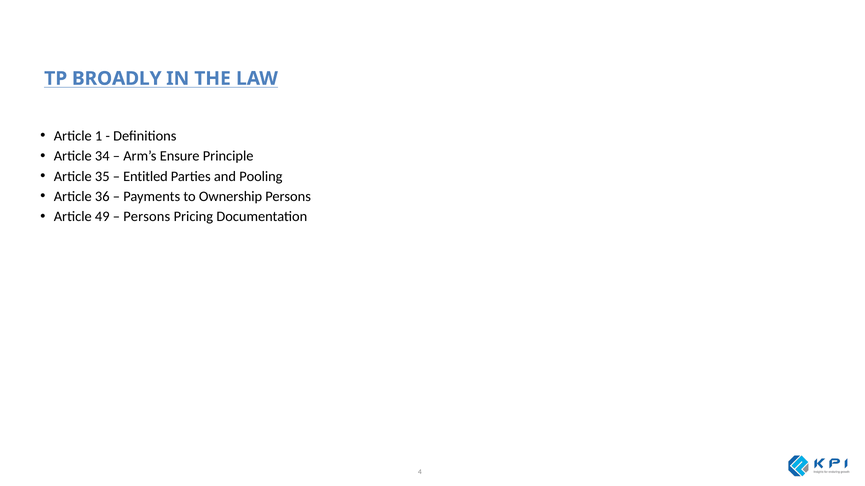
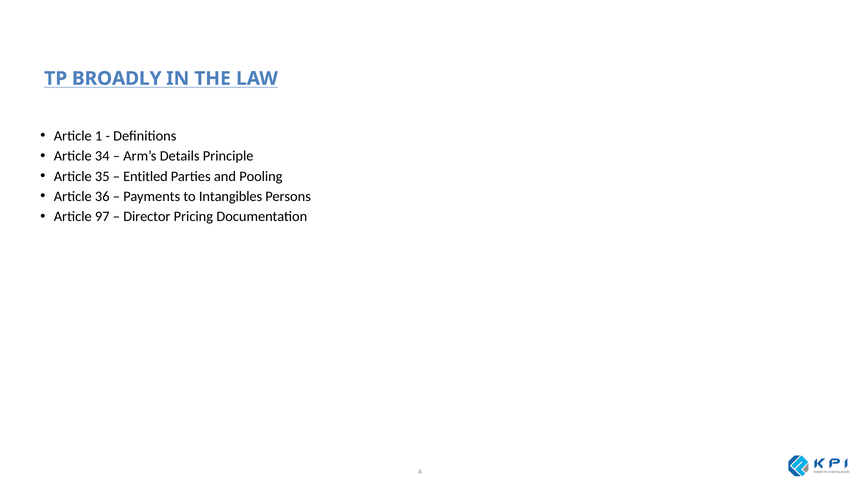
Ensure: Ensure -> Details
Ownership: Ownership -> Intangibles
49: 49 -> 97
Persons at (147, 217): Persons -> Director
